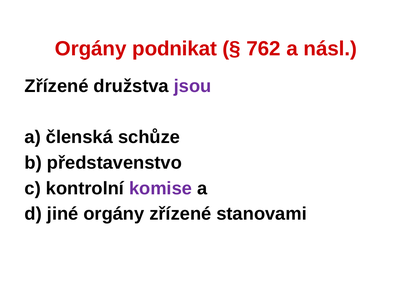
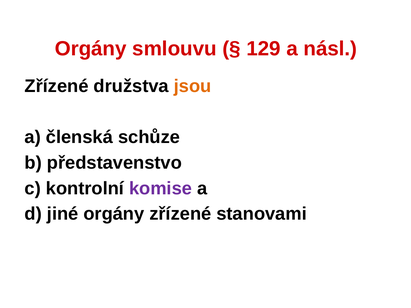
podnikat: podnikat -> smlouvu
762: 762 -> 129
jsou colour: purple -> orange
